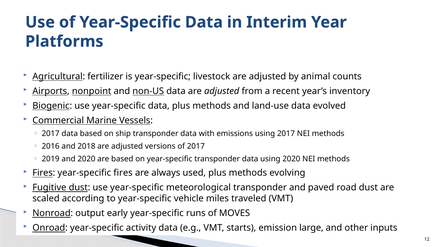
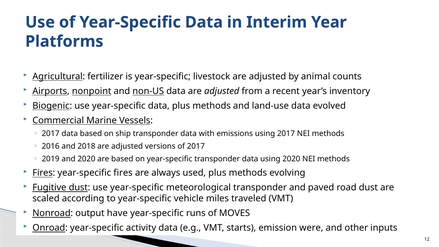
early: early -> have
large: large -> were
